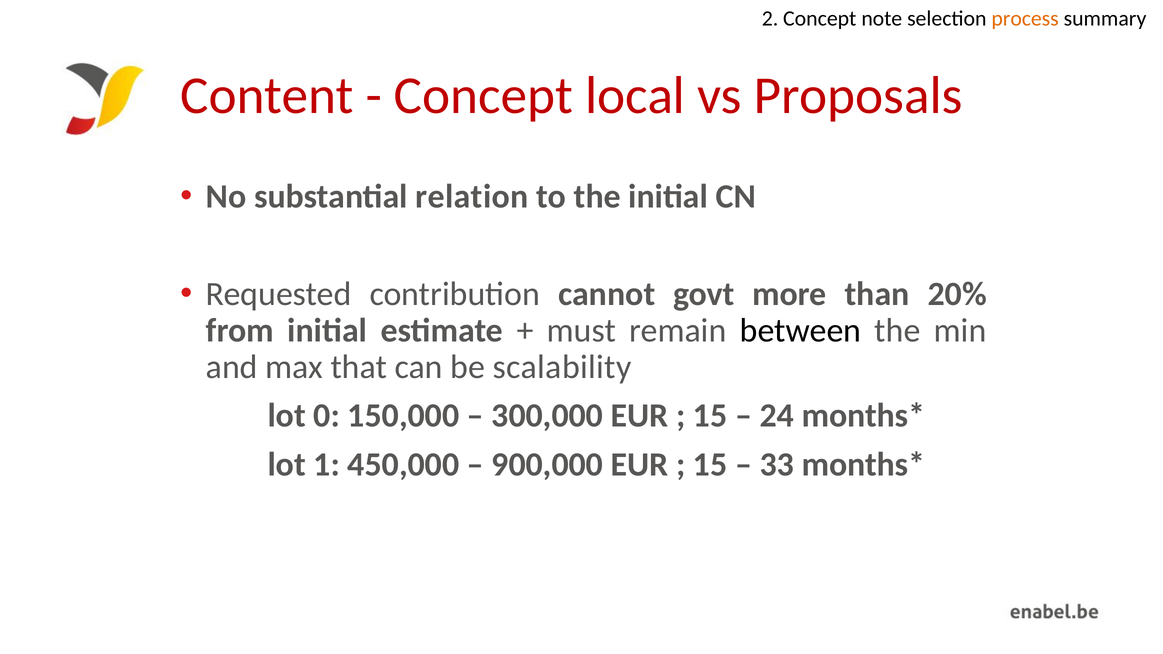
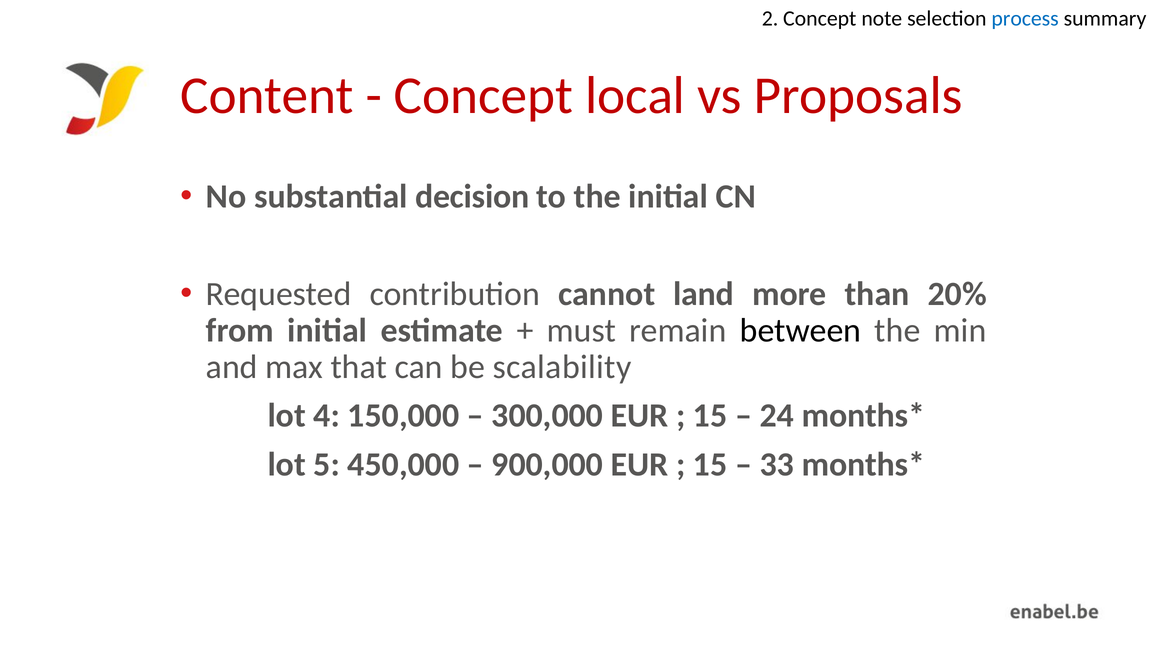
process colour: orange -> blue
relation: relation -> decision
govt: govt -> land
0: 0 -> 4
1: 1 -> 5
